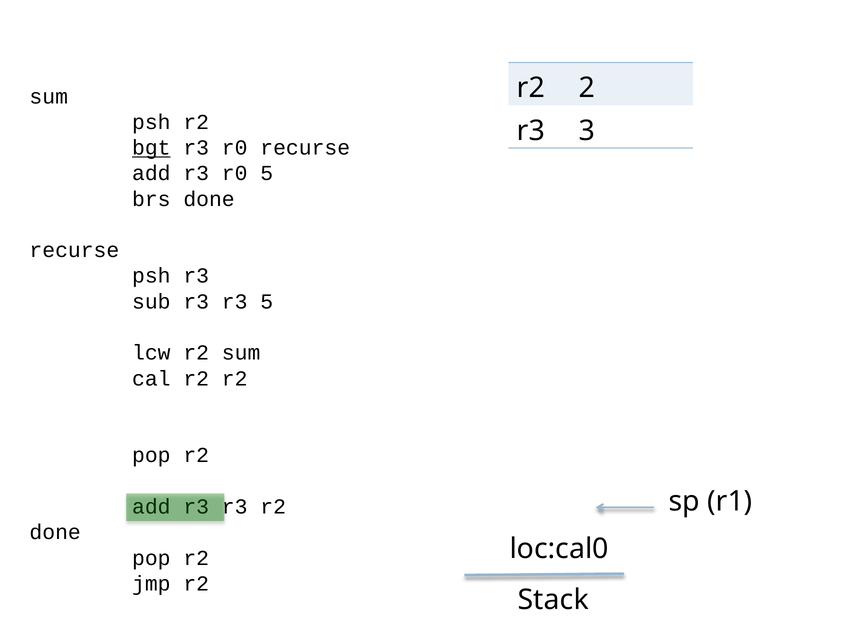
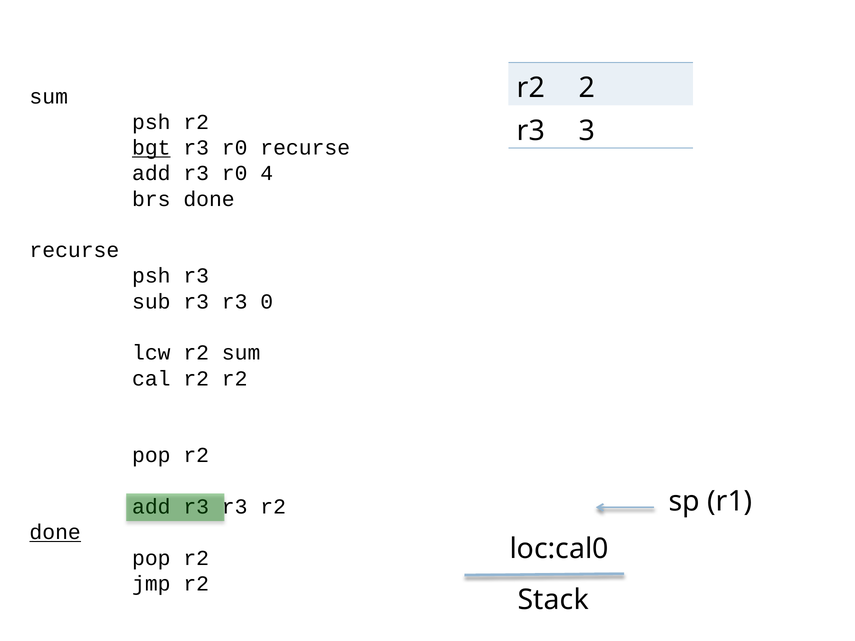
r0 5: 5 -> 4
r3 5: 5 -> 0
done at (55, 533) underline: none -> present
